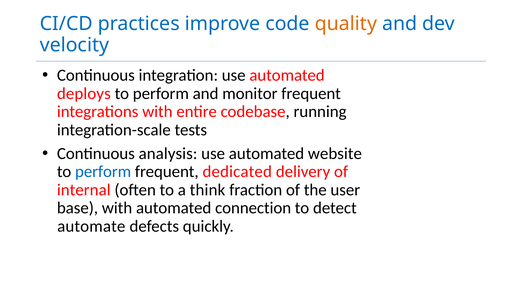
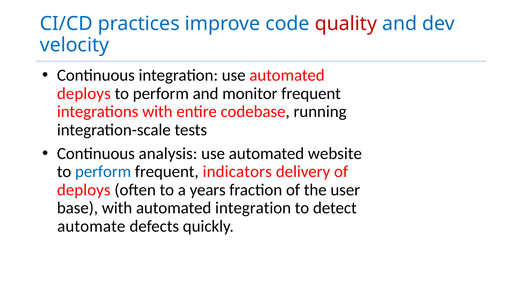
quality colour: orange -> red
dedicated: dedicated -> indicators
internal at (84, 190): internal -> deploys
think: think -> years
automated connection: connection -> integration
